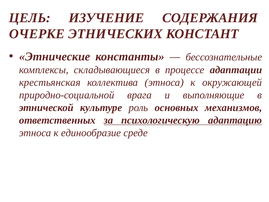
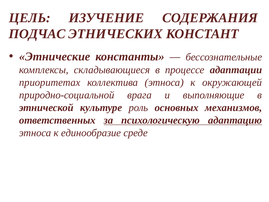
ОЧЕРКЕ: ОЧЕРКЕ -> ПОДЧАС
крестьянская: крестьянская -> приоритетах
